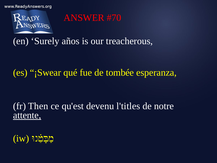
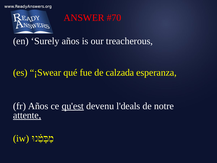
tombée: tombée -> calzada
fr Then: Then -> Años
qu'est underline: none -> present
l'titles: l'titles -> l'deals
